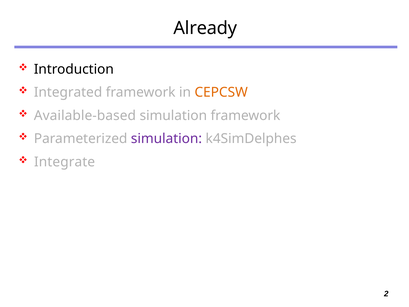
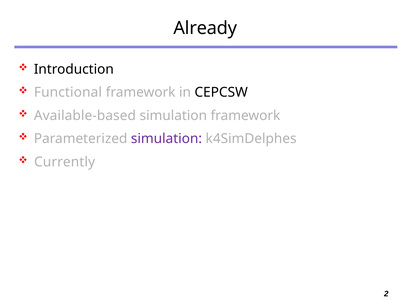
Integrated: Integrated -> Functional
CEPCSW colour: orange -> black
Integrate: Integrate -> Currently
